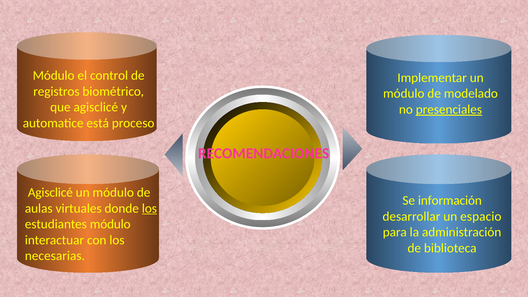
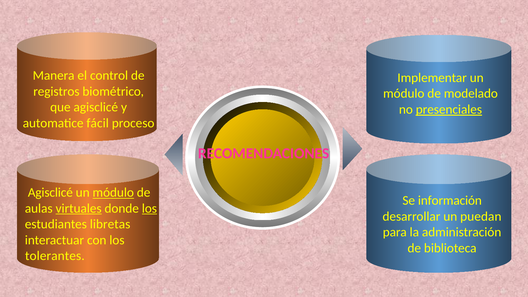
Módulo at (54, 75): Módulo -> Manera
está: está -> fácil
módulo at (113, 193) underline: none -> present
virtuales underline: none -> present
espacio: espacio -> puedan
estudiantes módulo: módulo -> libretas
necesarias: necesarias -> tolerantes
